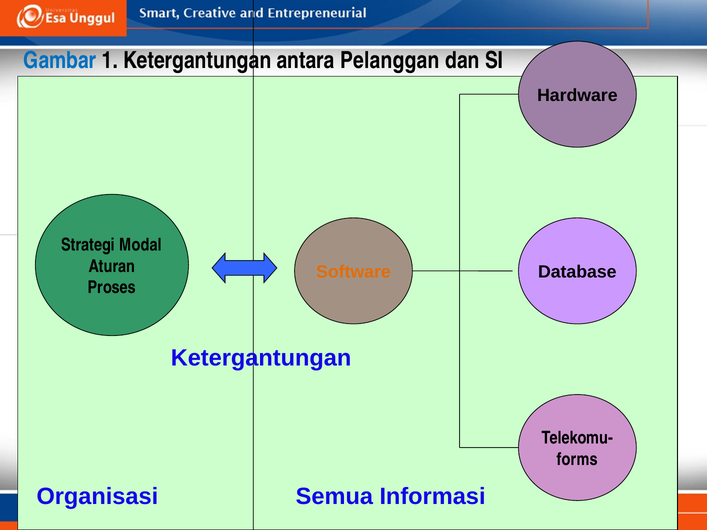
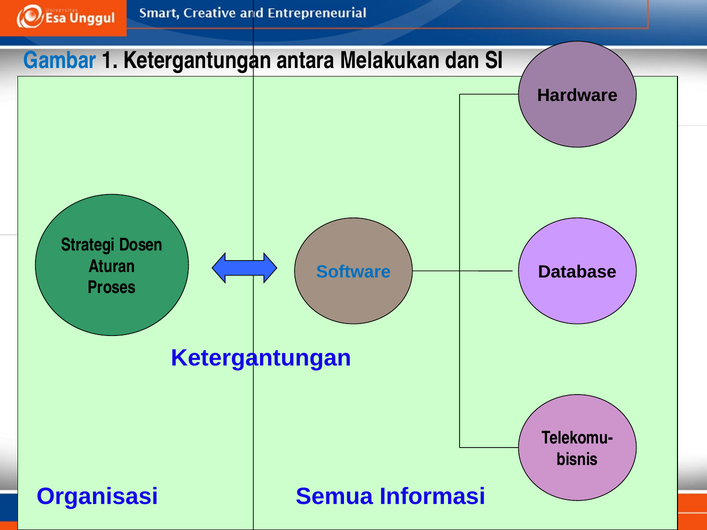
Pelanggan: Pelanggan -> Melakukan
Modal: Modal -> Dosen
Software colour: orange -> blue
forms: forms -> bisnis
